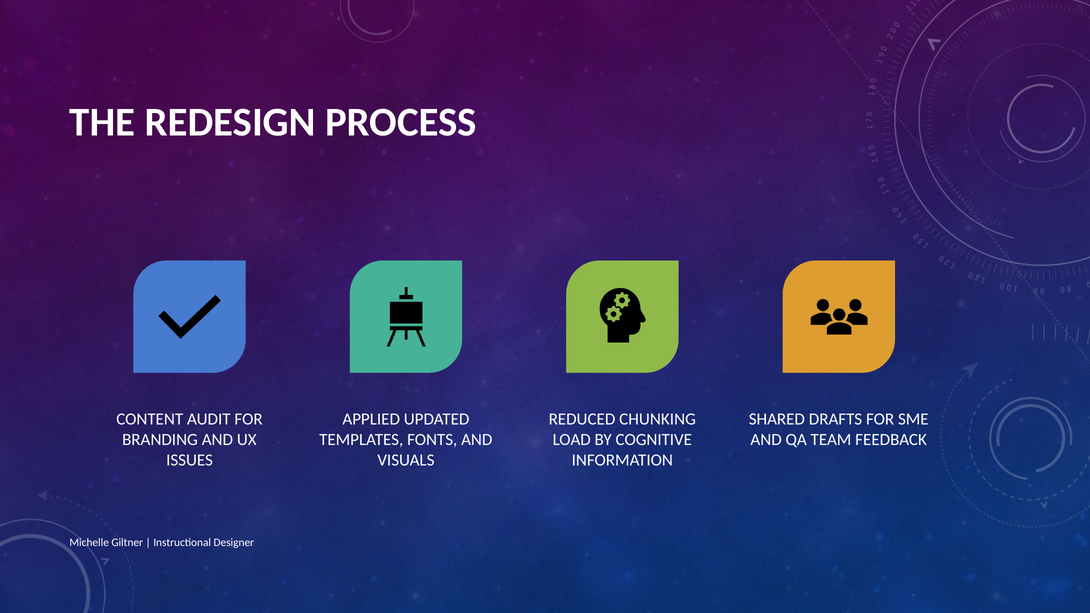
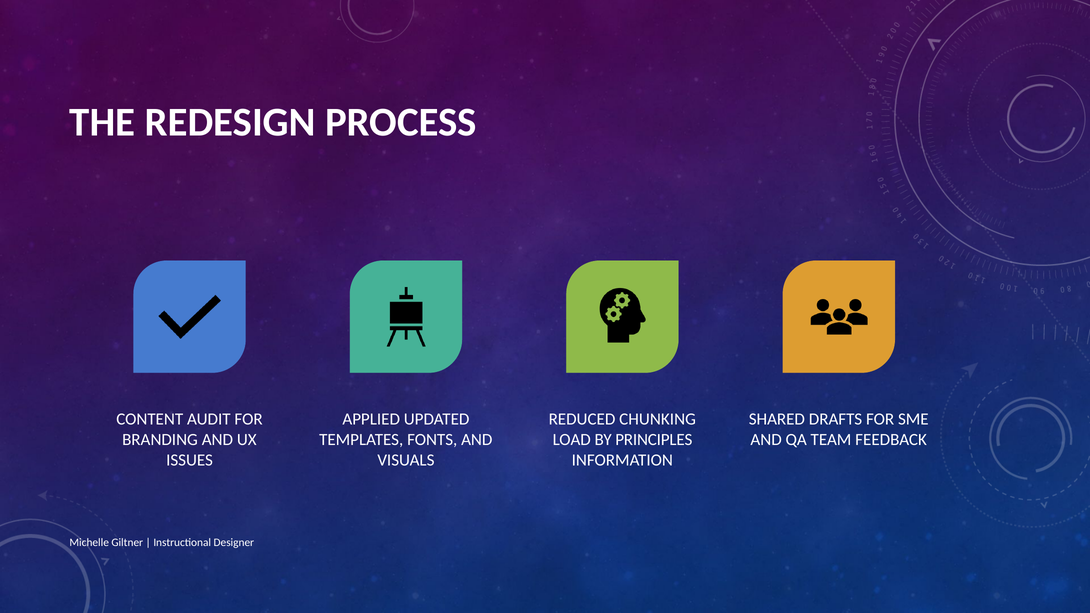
COGNITIVE: COGNITIVE -> PRINCIPLES
